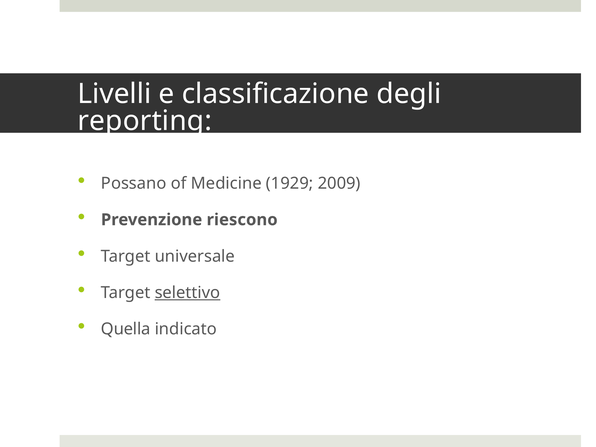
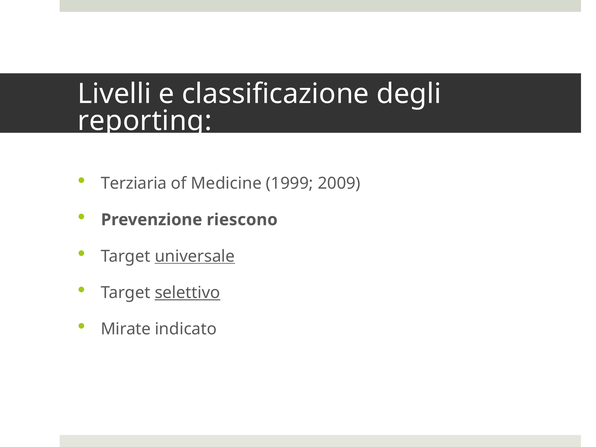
Possano: Possano -> Terziaria
1929: 1929 -> 1999
universale underline: none -> present
Quella: Quella -> Mirate
